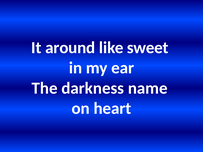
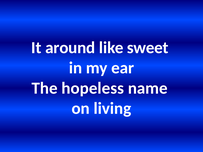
darkness: darkness -> hopeless
heart: heart -> living
